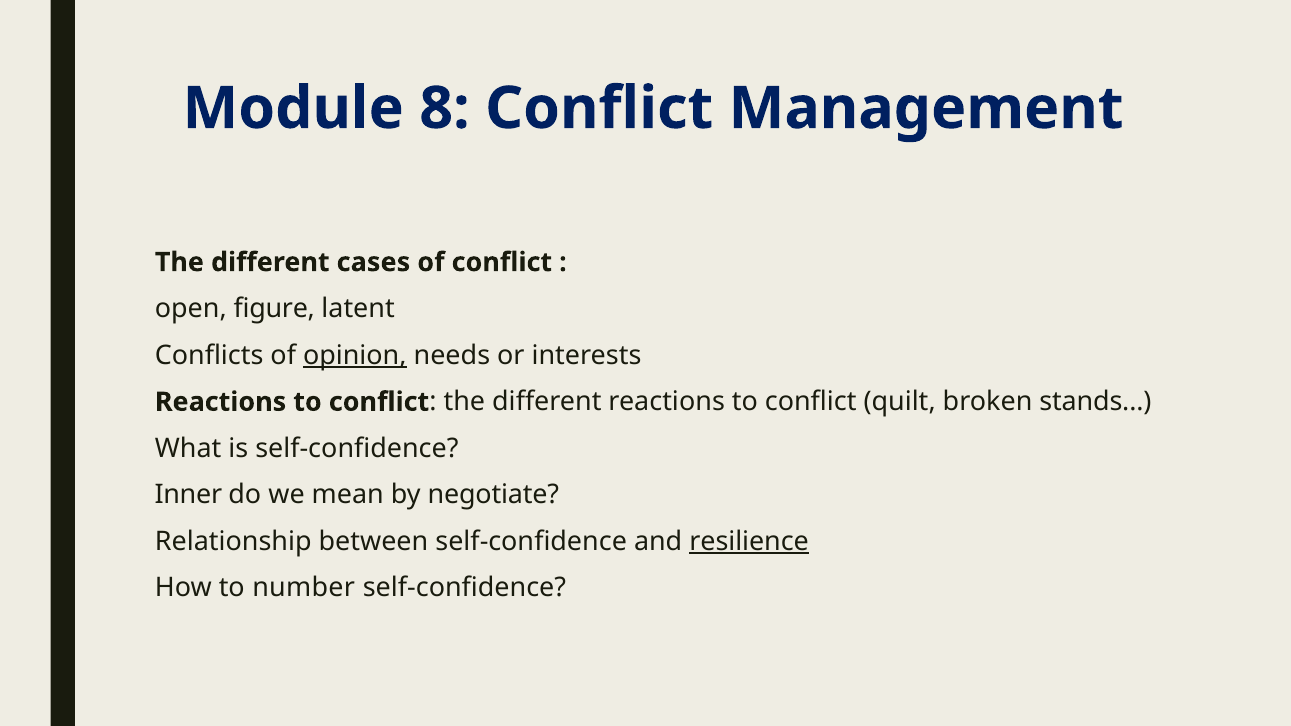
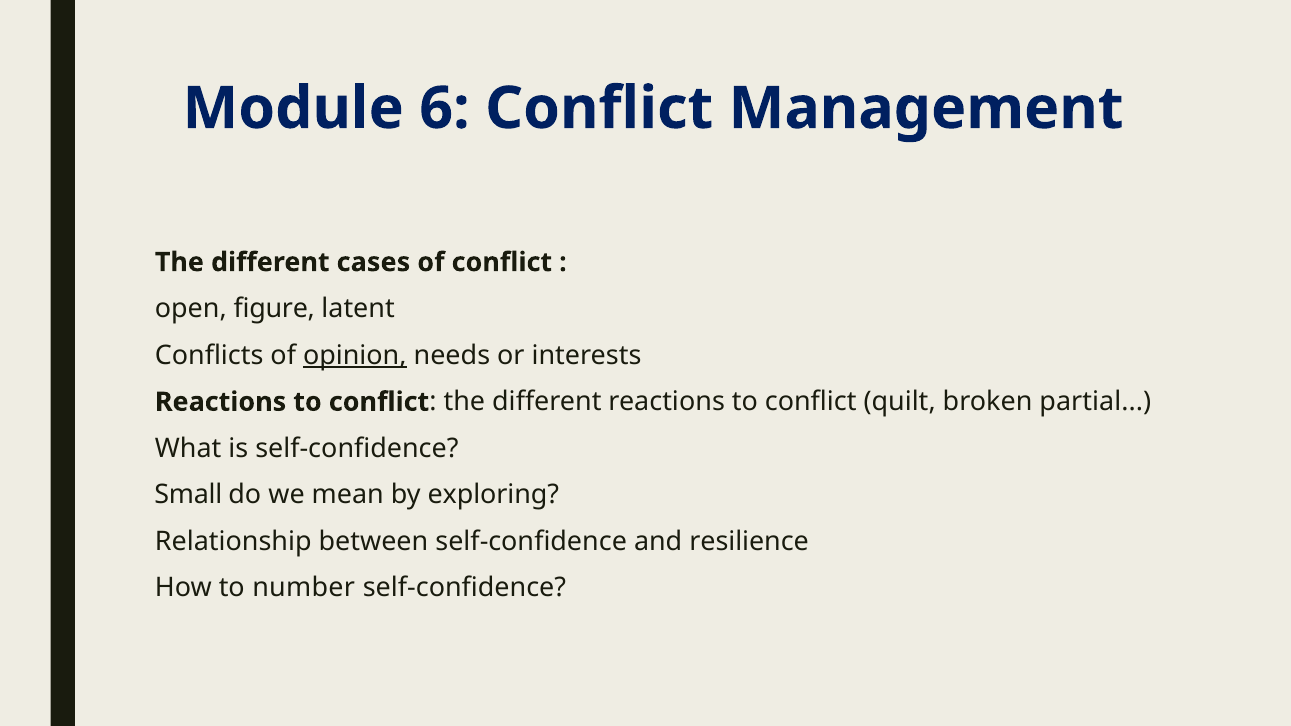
8: 8 -> 6
stands: stands -> partial
Inner: Inner -> Small
negotiate: negotiate -> exploring
resilience underline: present -> none
